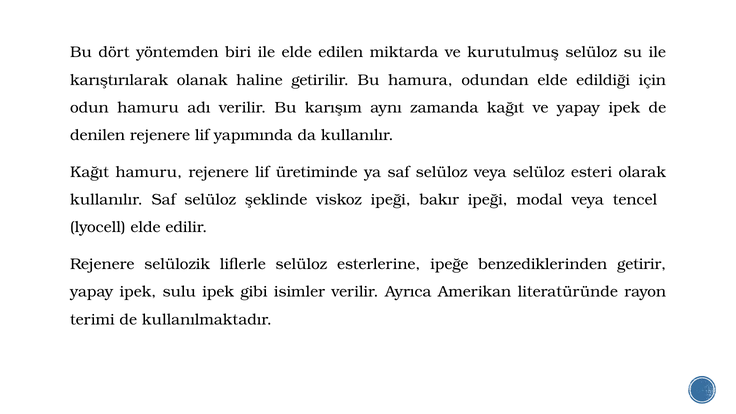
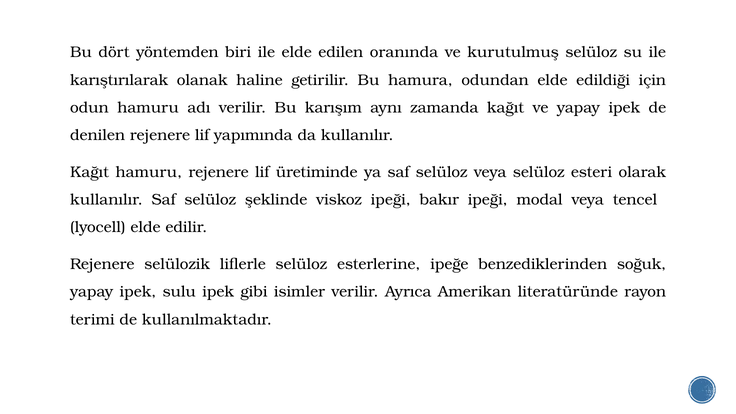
miktarda: miktarda -> oranında
getirir: getirir -> soğuk
